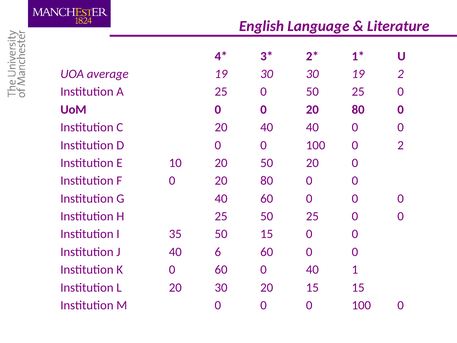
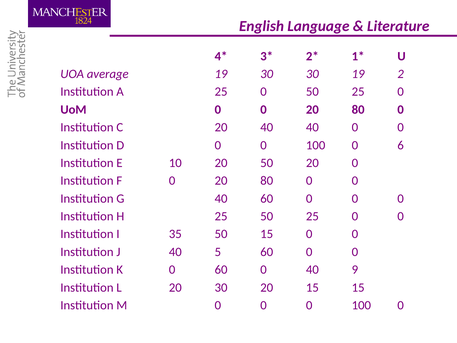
0 2: 2 -> 6
6: 6 -> 5
1: 1 -> 9
